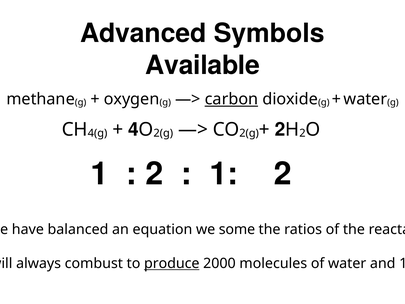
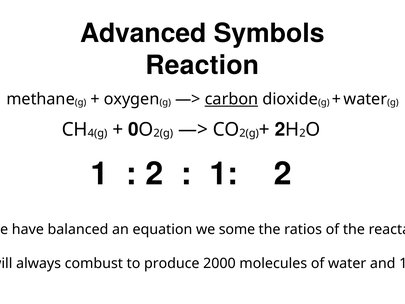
Available: Available -> Reaction
4: 4 -> 0
produce underline: present -> none
